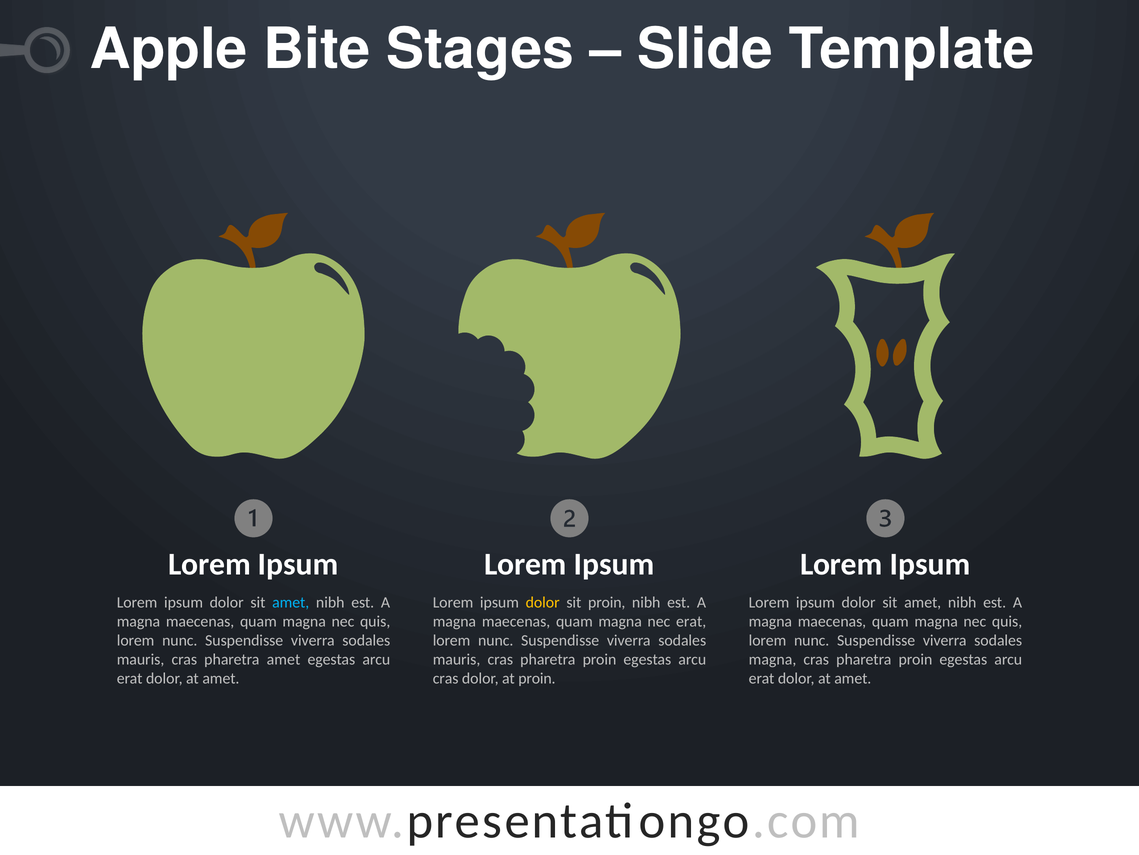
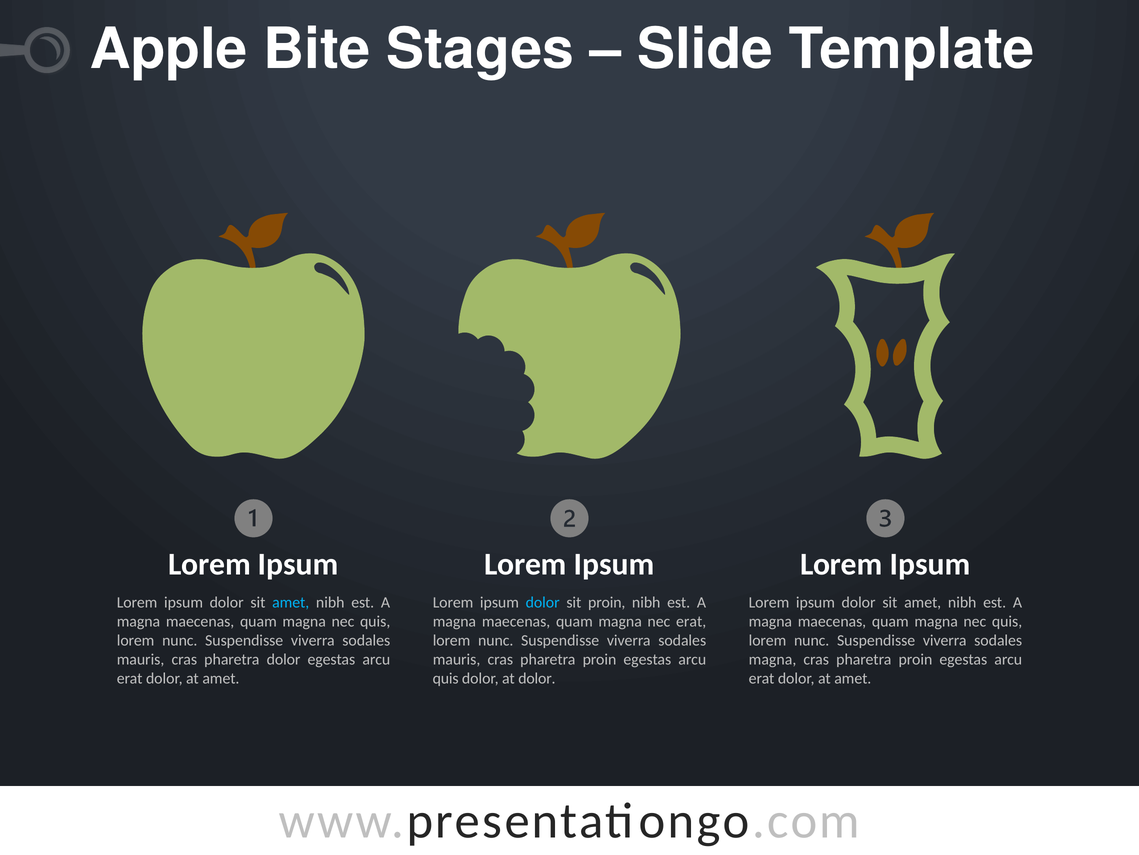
dolor at (543, 602) colour: yellow -> light blue
pharetra amet: amet -> dolor
cras at (446, 678): cras -> quis
at proin: proin -> dolor
